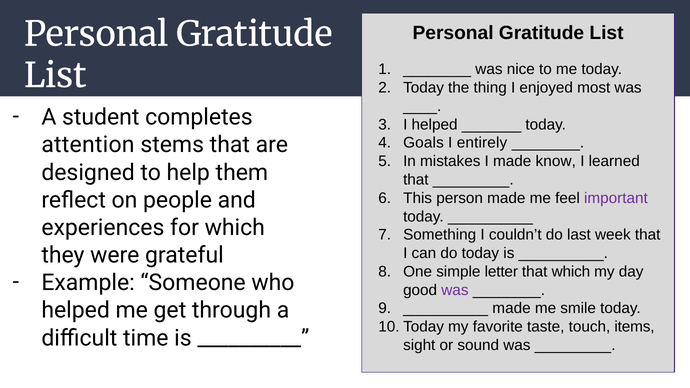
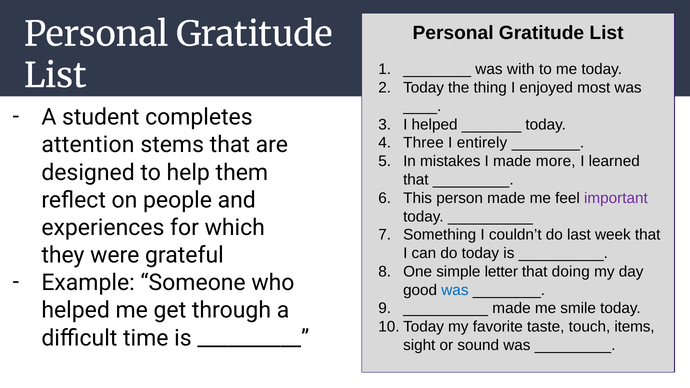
nice: nice -> with
Goals: Goals -> Three
know: know -> more
that which: which -> doing
was at (455, 290) colour: purple -> blue
